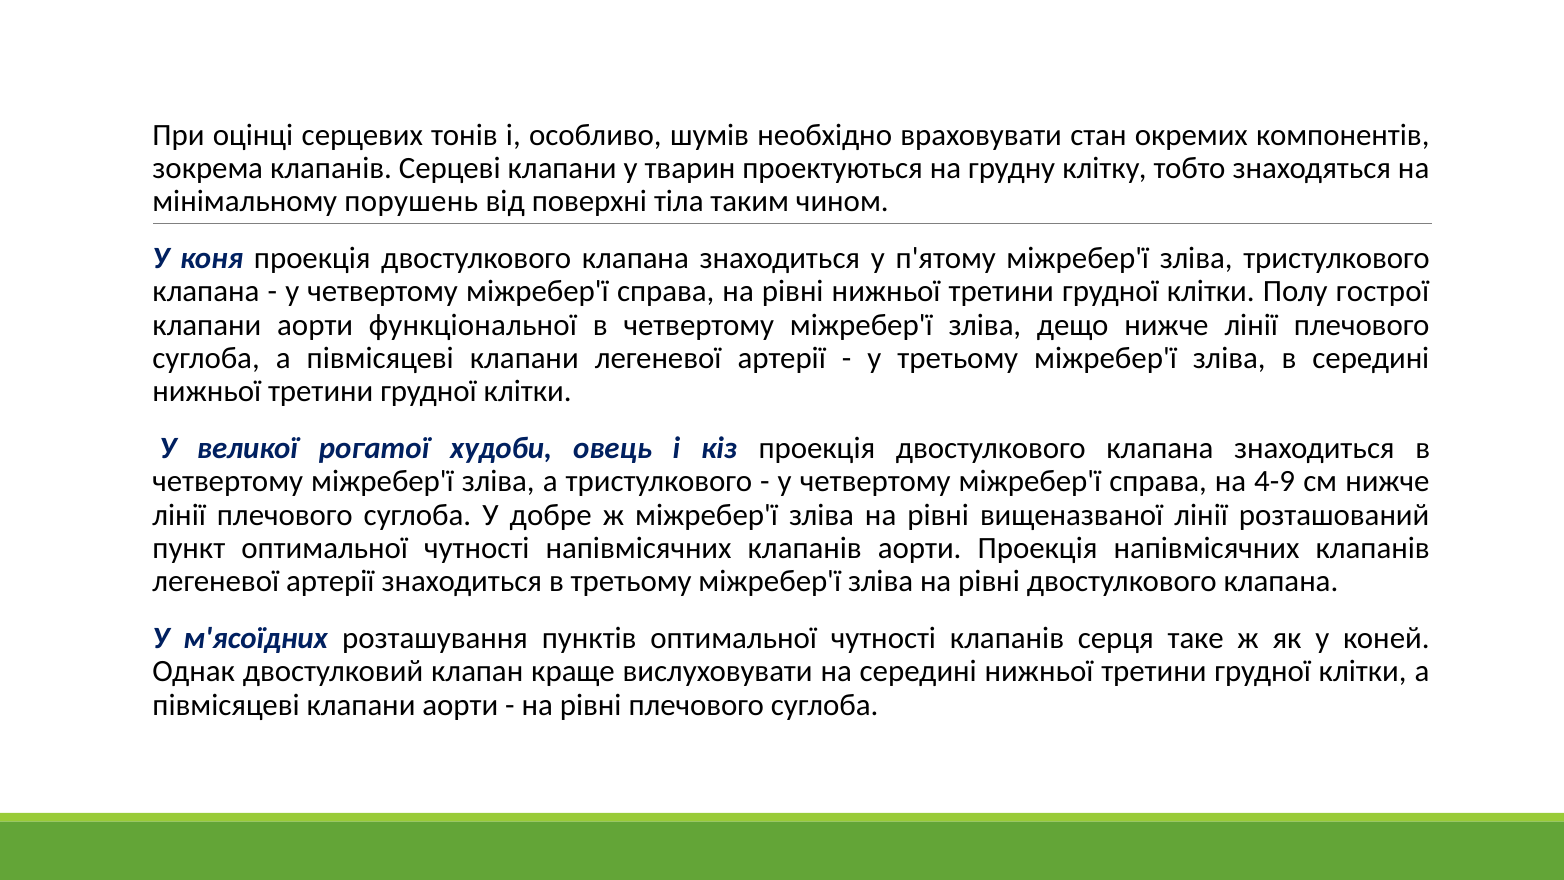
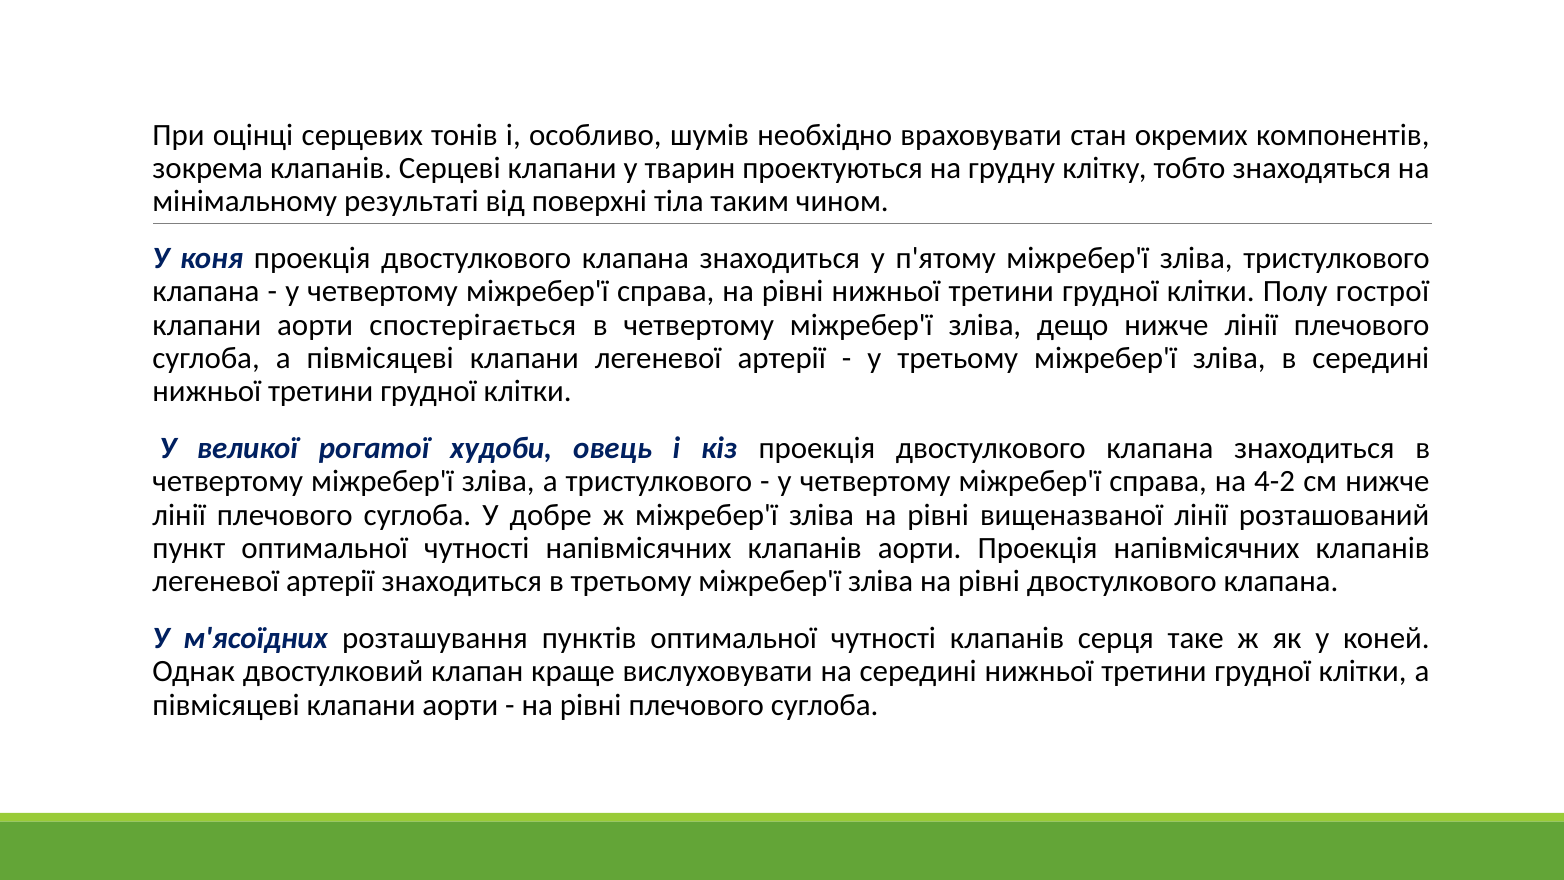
порушень: порушень -> результаті
функціональної: функціональної -> спостерігається
4-9: 4-9 -> 4-2
